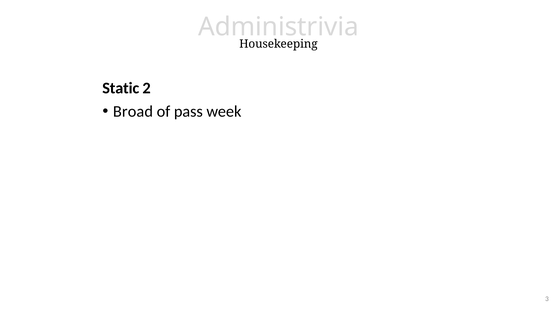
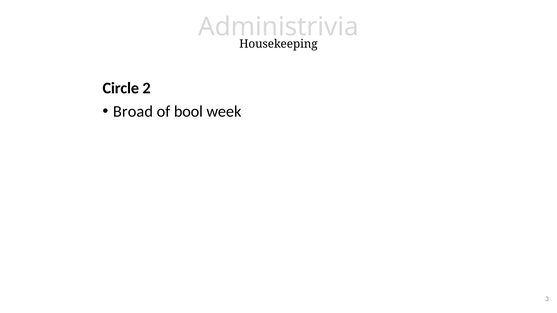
Static: Static -> Circle
pass: pass -> bool
